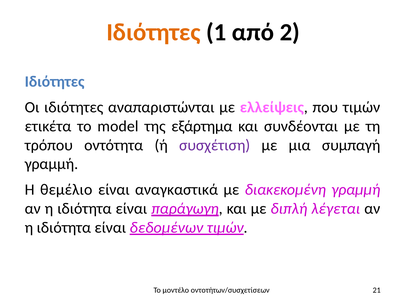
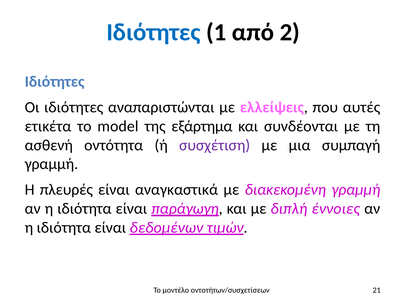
Ιδιότητες at (153, 32) colour: orange -> blue
που τιμών: τιμών -> αυτές
τρόπου: τρόπου -> ασθενή
θεμέλιο: θεμέλιο -> πλευρές
λέγεται: λέγεται -> έννοιες
